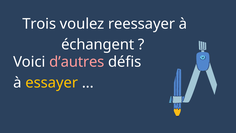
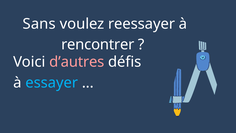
Trois: Trois -> Sans
échangent: échangent -> rencontrer
essayer colour: yellow -> light blue
